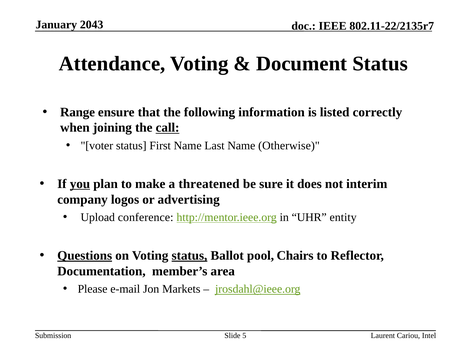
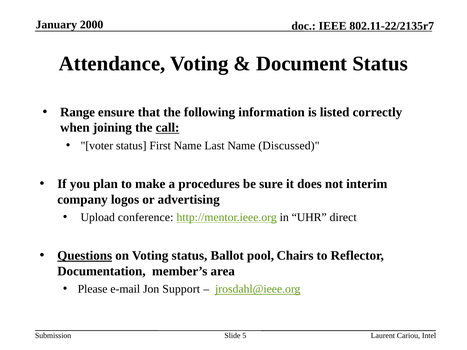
2043: 2043 -> 2000
Otherwise: Otherwise -> Discussed
you underline: present -> none
threatened: threatened -> procedures
entity: entity -> direct
status at (189, 256) underline: present -> none
Markets: Markets -> Support
